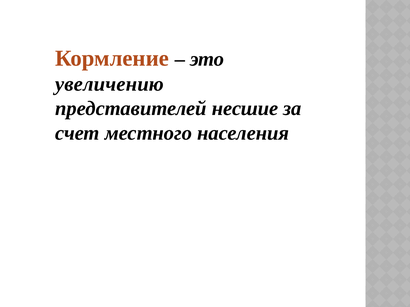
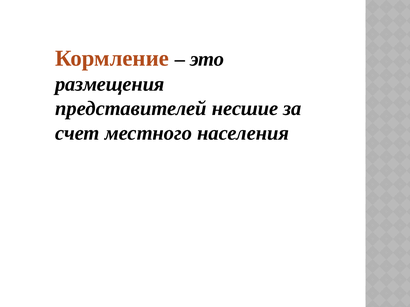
увеличению: увеличению -> размещения
